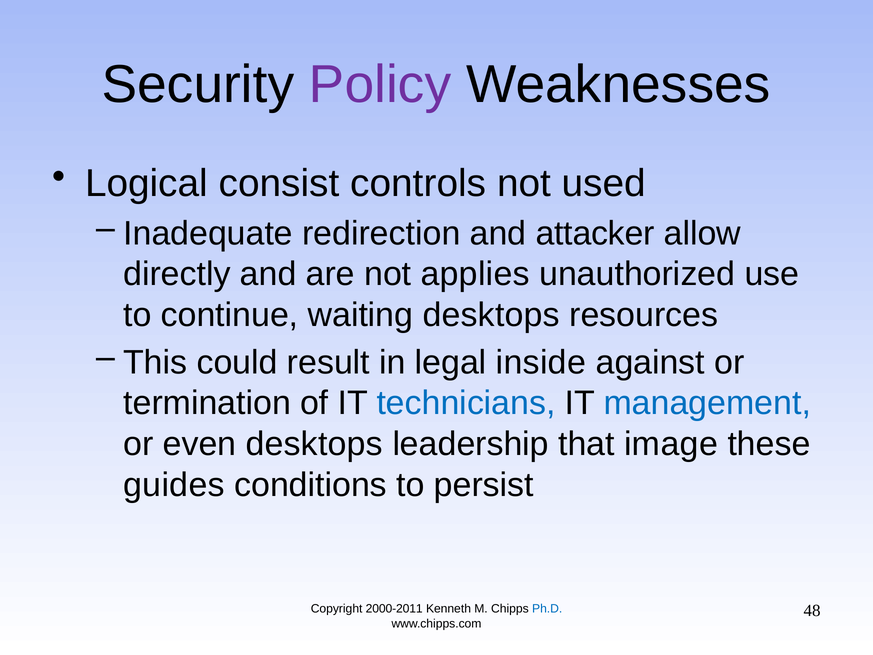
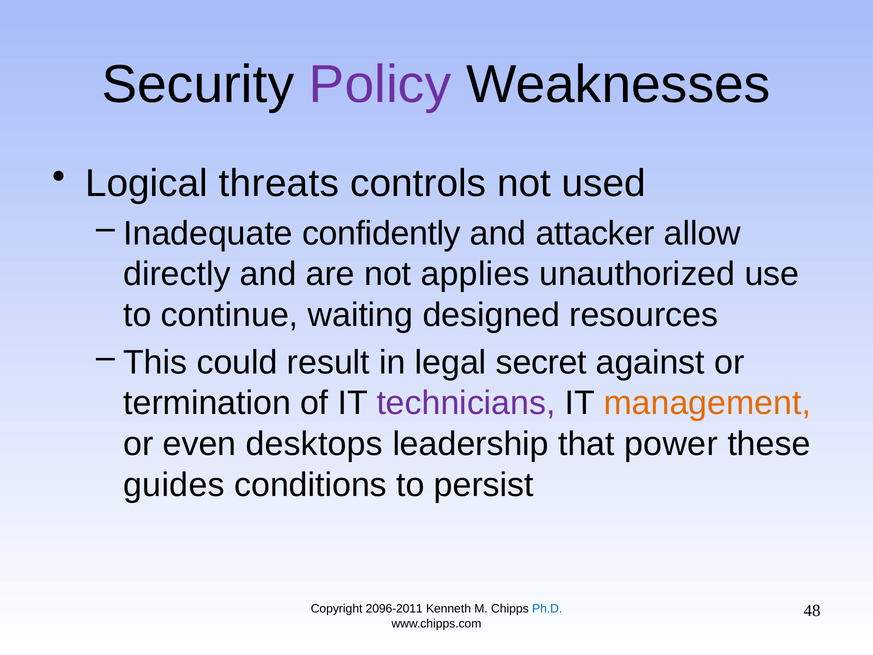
consist: consist -> threats
redirection: redirection -> confidently
waiting desktops: desktops -> designed
inside: inside -> secret
technicians colour: blue -> purple
management colour: blue -> orange
image: image -> power
2000-2011: 2000-2011 -> 2096-2011
